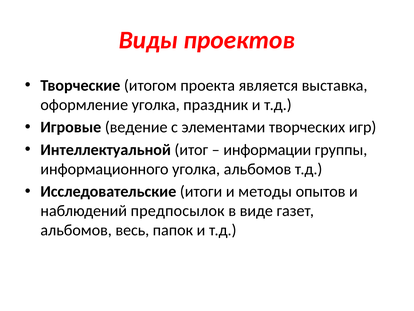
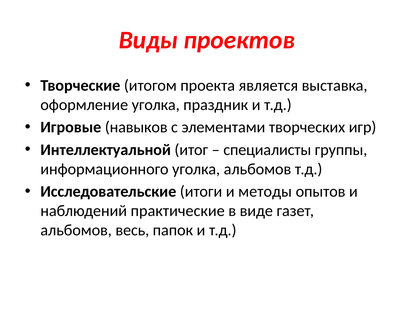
ведение: ведение -> навыков
информации: информации -> специалисты
предпосылок: предпосылок -> практические
